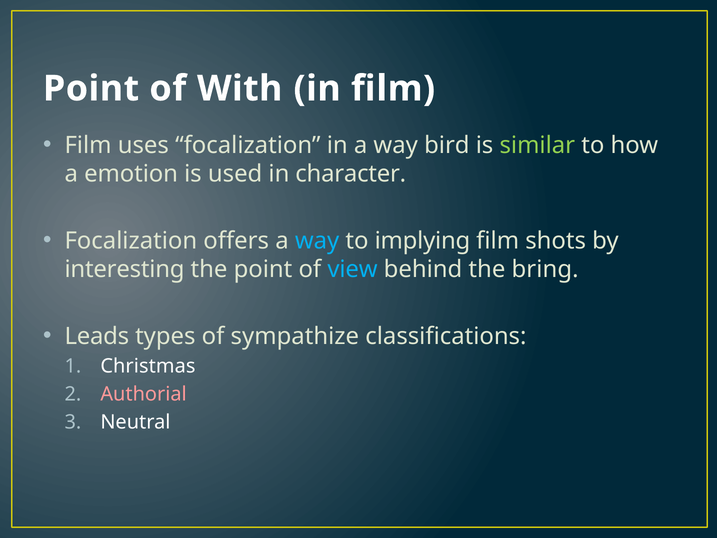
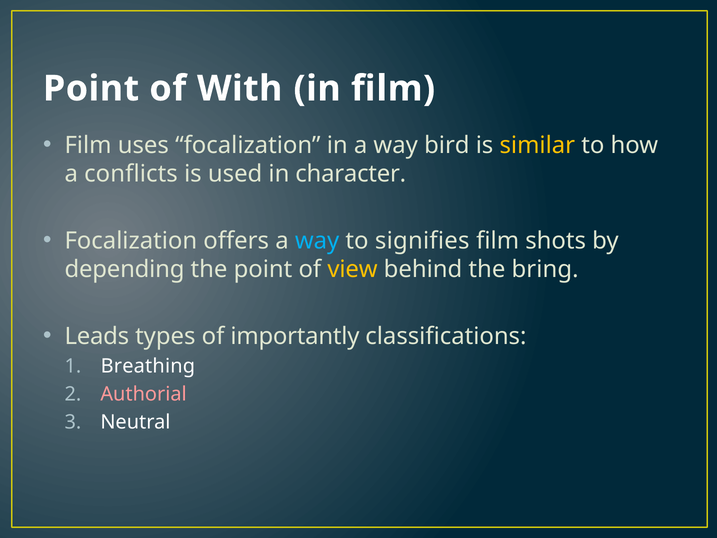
similar colour: light green -> yellow
emotion: emotion -> conflicts
implying: implying -> signifies
interesting: interesting -> depending
view colour: light blue -> yellow
sympathize: sympathize -> importantly
Christmas: Christmas -> Breathing
